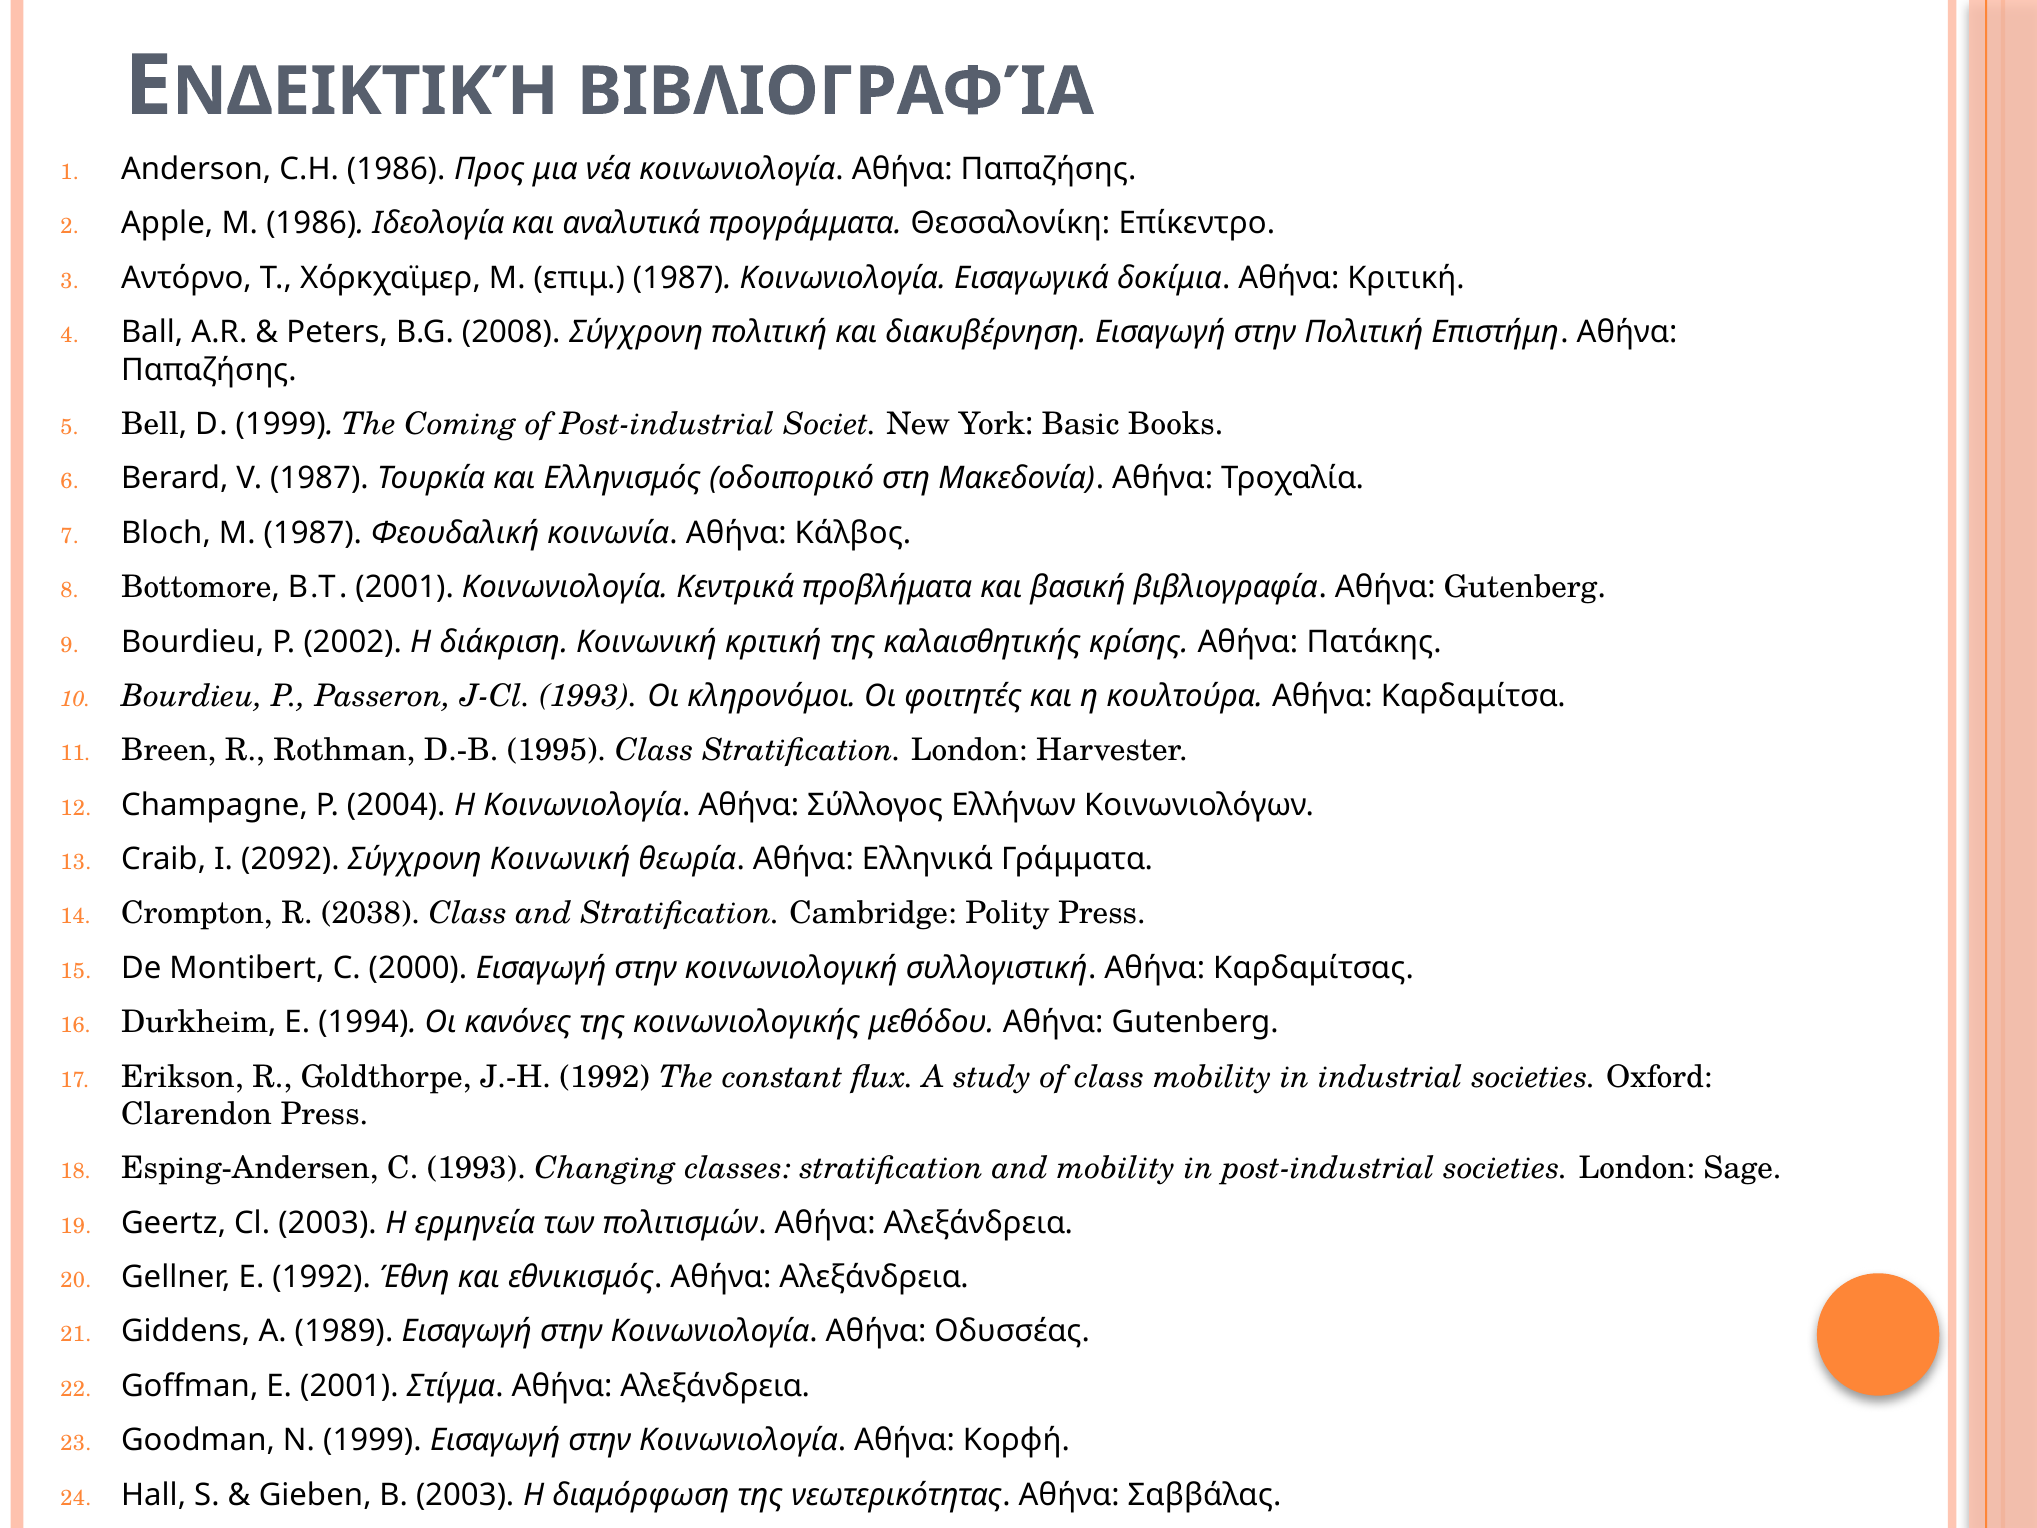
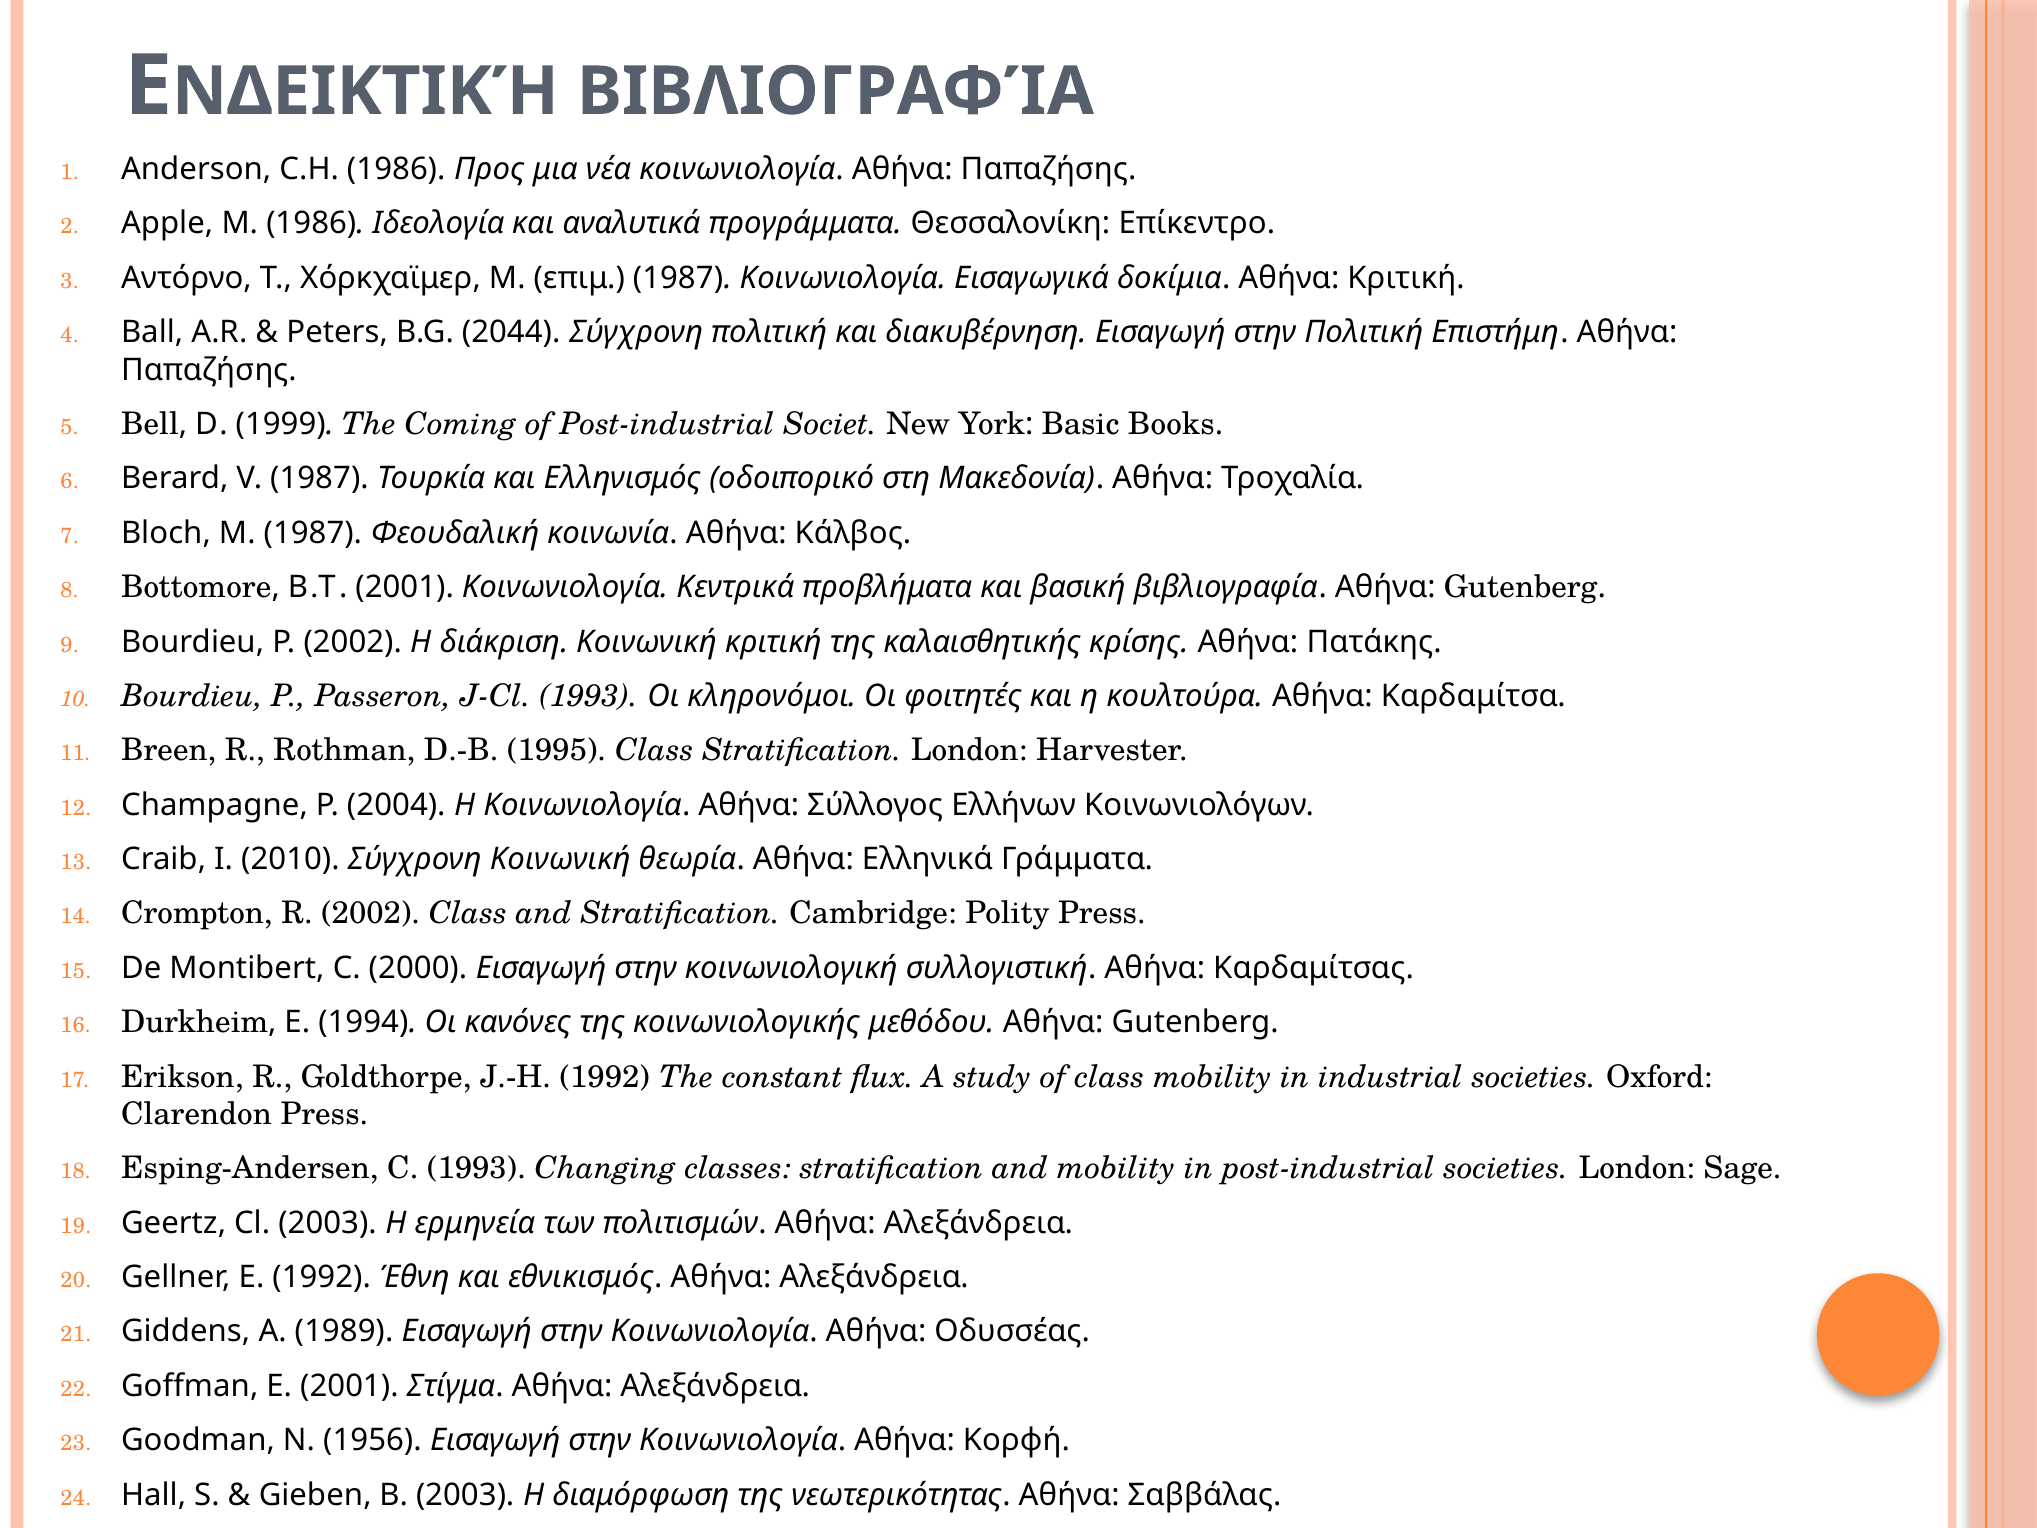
2008: 2008 -> 2044
2092: 2092 -> 2010
R 2038: 2038 -> 2002
N 1999: 1999 -> 1956
